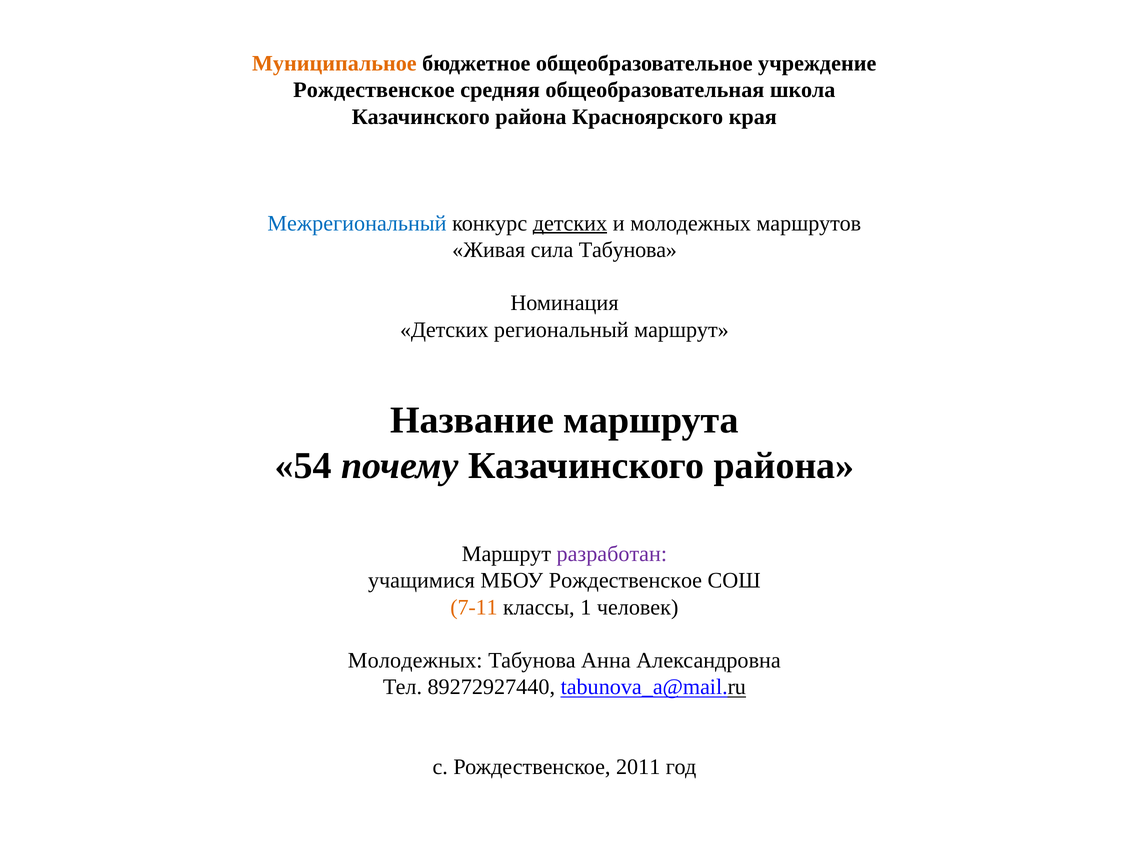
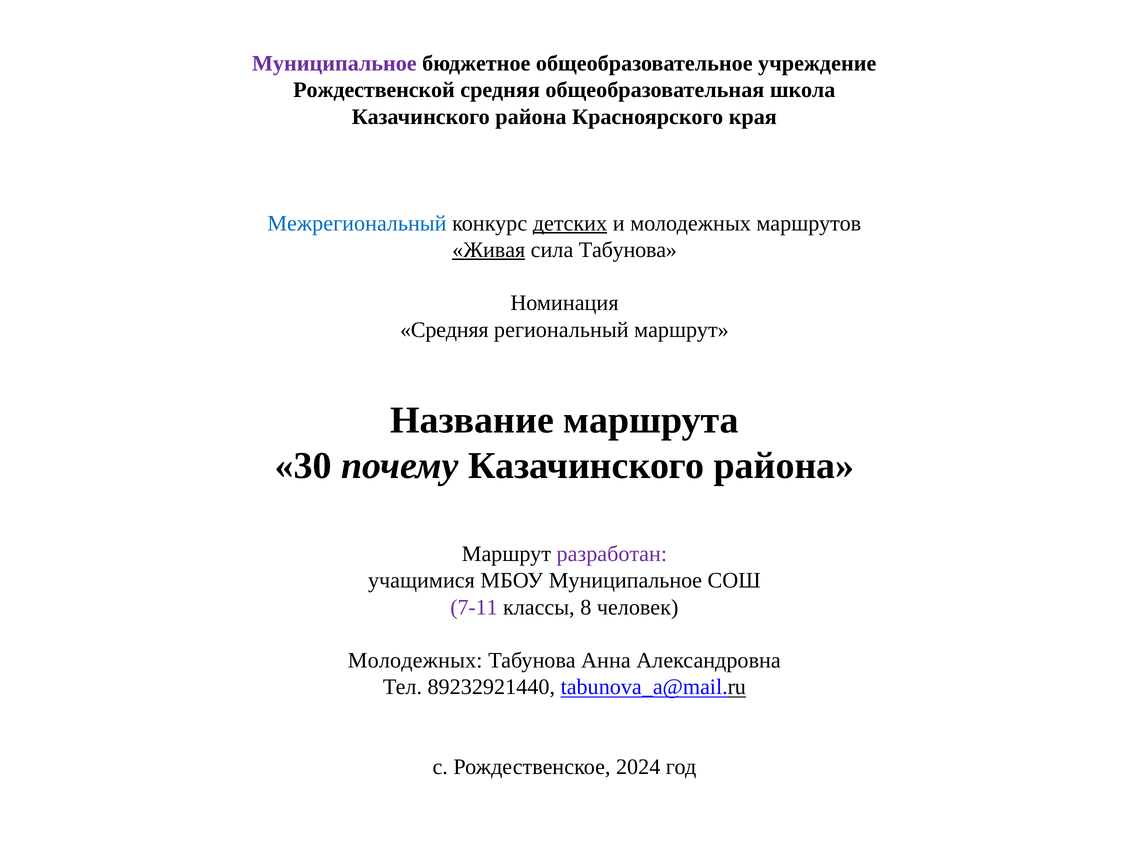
Муниципальное at (334, 63) colour: orange -> purple
Рождественское at (374, 90): Рождественское -> Рождественской
Живая underline: none -> present
Детских at (444, 330): Детских -> Средняя
54: 54 -> 30
МБОУ Рождественское: Рождественское -> Муниципальное
7-11 colour: orange -> purple
1: 1 -> 8
89272927440: 89272927440 -> 89232921440
2011: 2011 -> 2024
